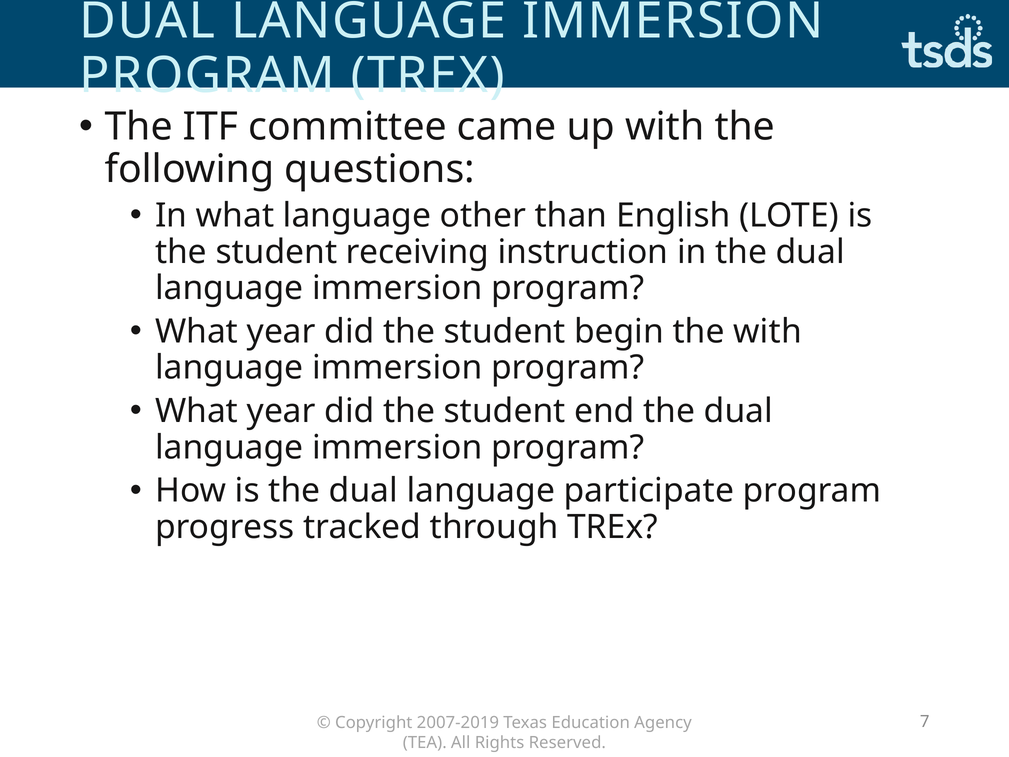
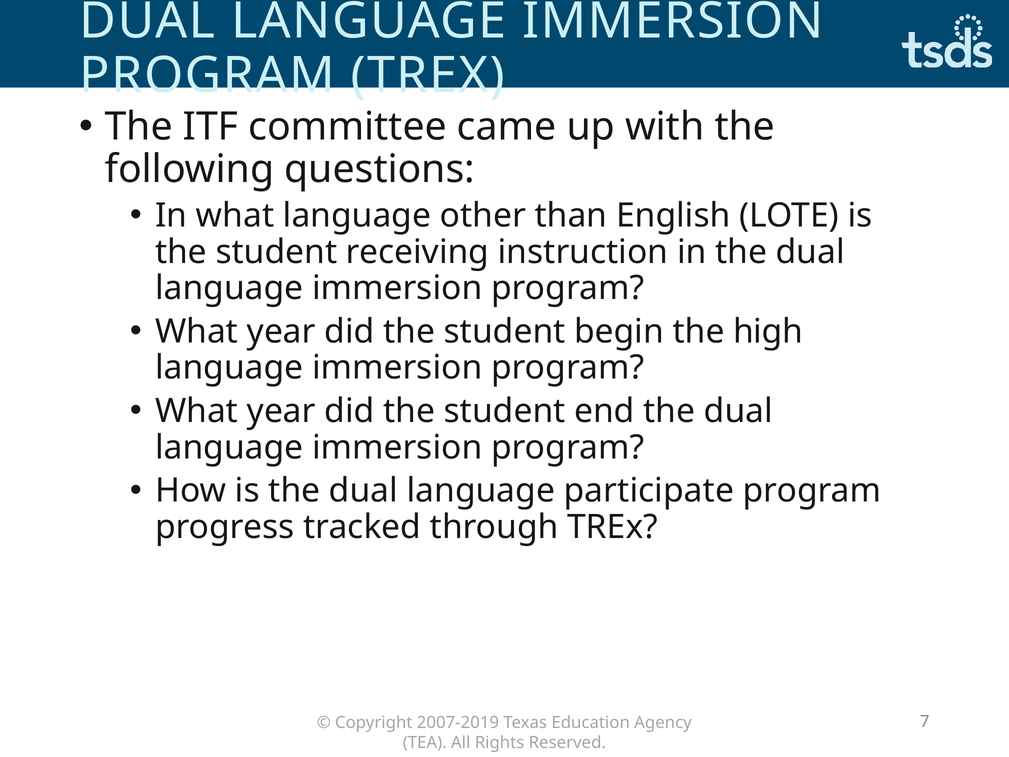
the with: with -> high
